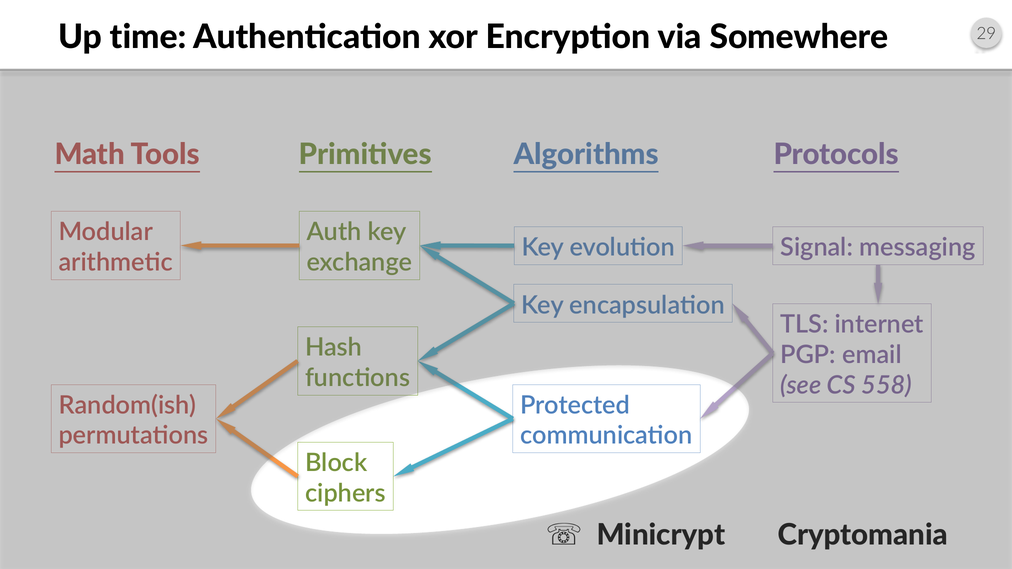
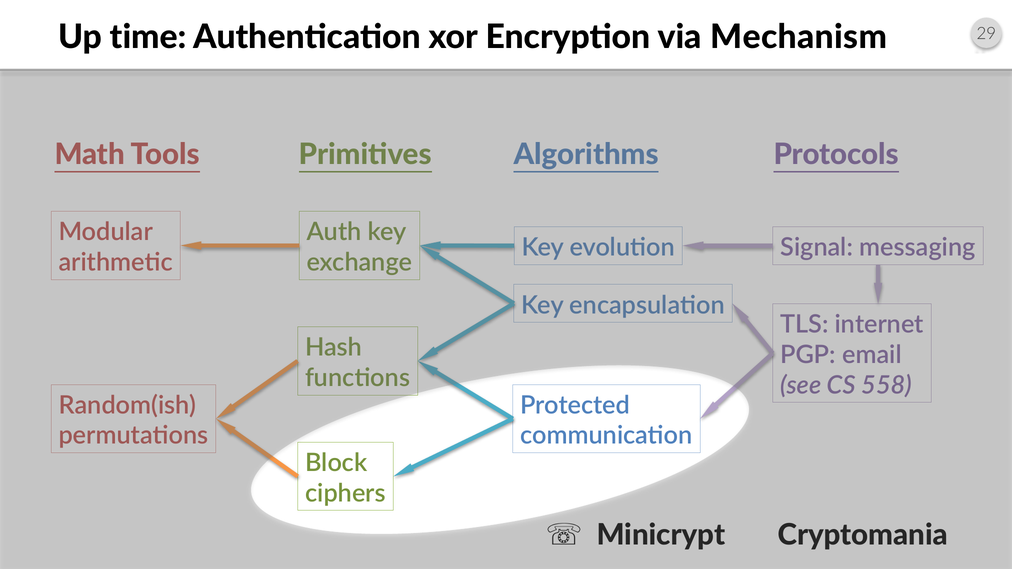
Somewhere: Somewhere -> Mechanism
